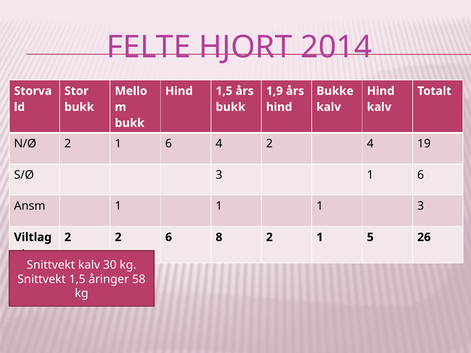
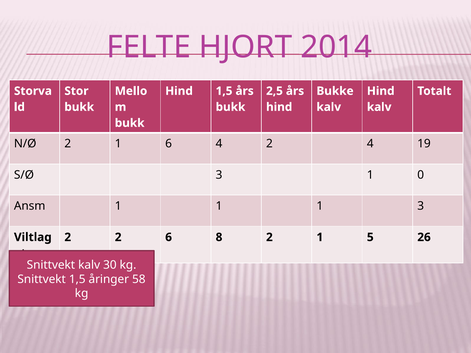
1,9: 1,9 -> 2,5
3 1 6: 6 -> 0
